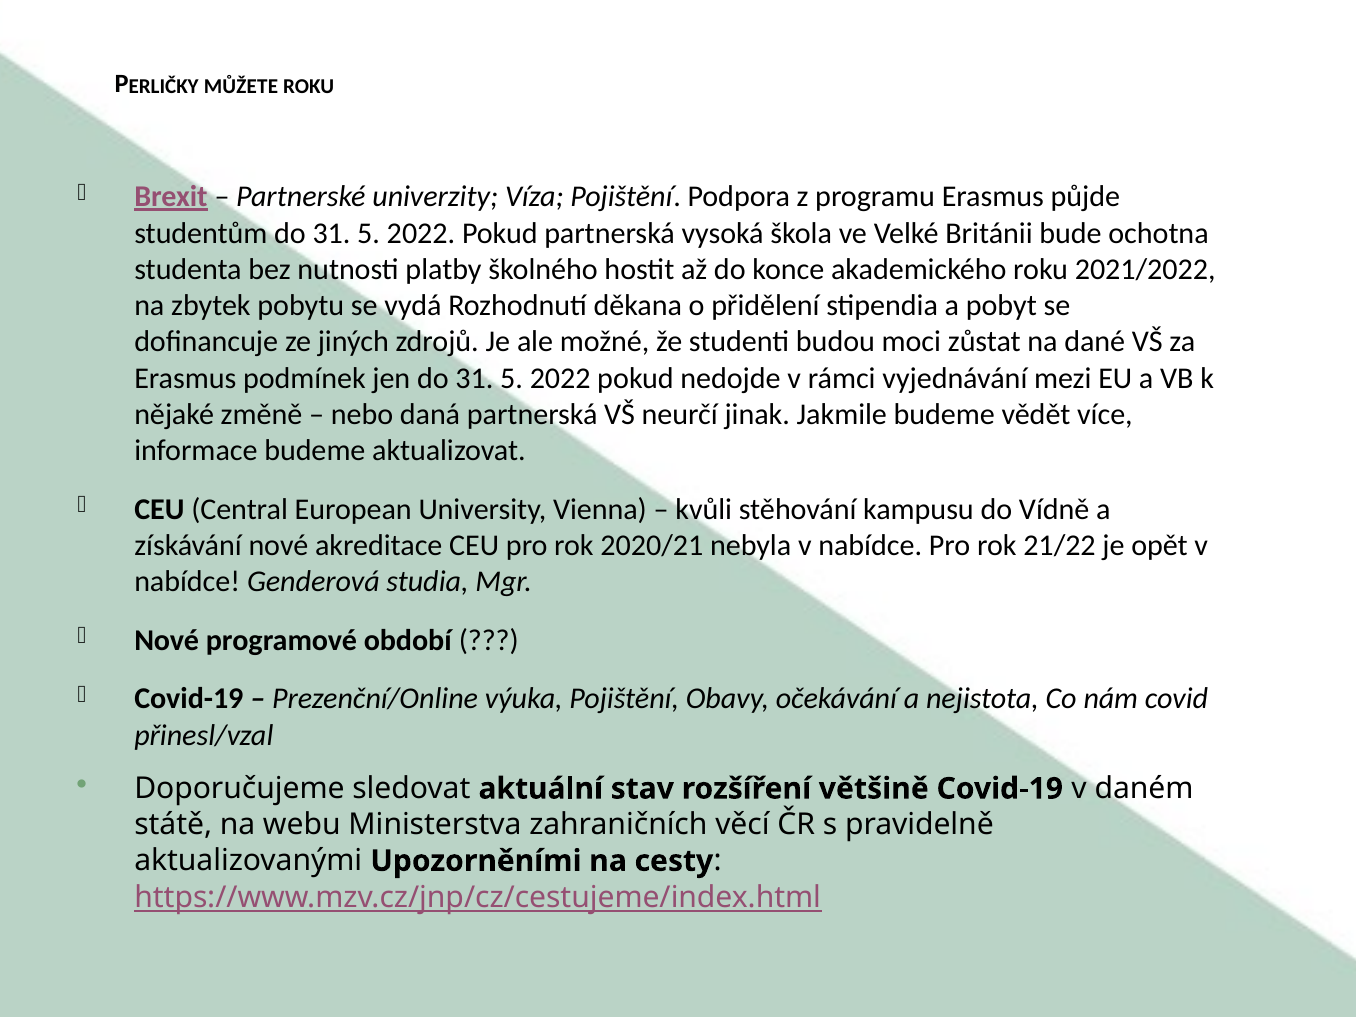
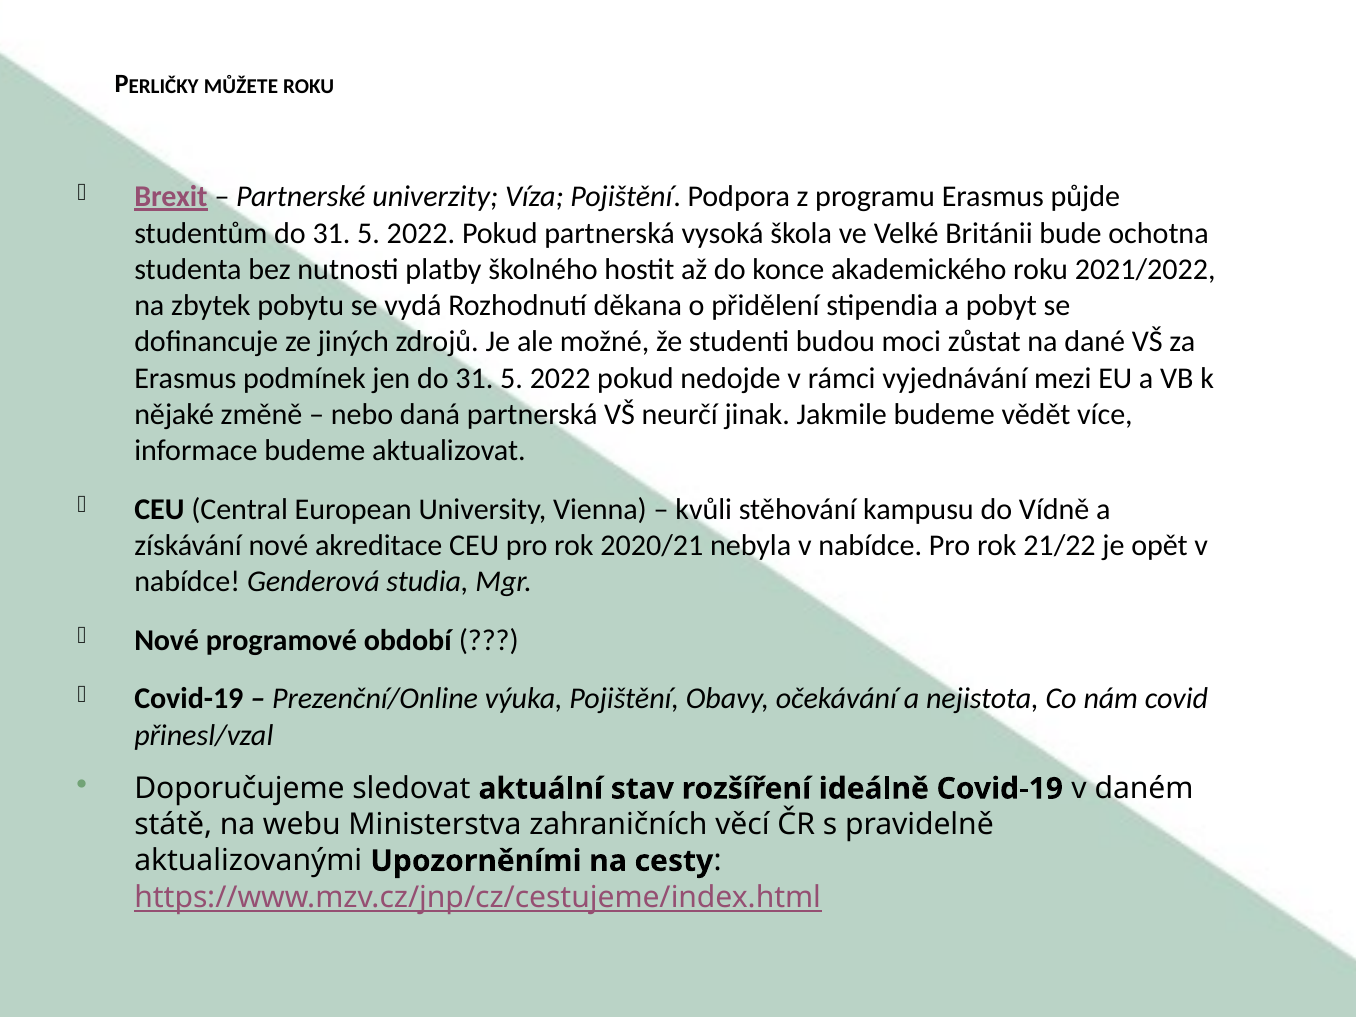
většině: většině -> ideálně
